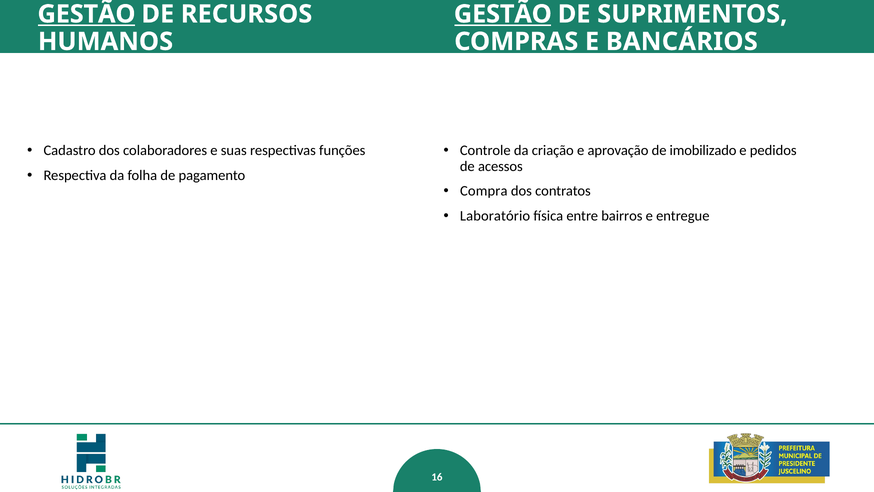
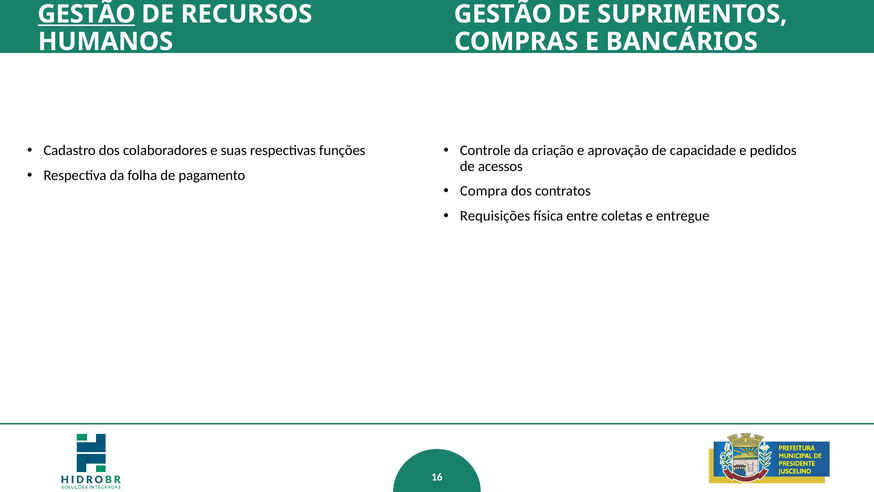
GESTÃO at (503, 14) underline: present -> none
imobilizado: imobilizado -> capacidade
Laboratório: Laboratório -> Requisições
bairros: bairros -> coletas
